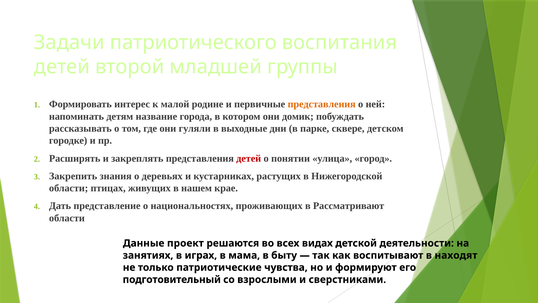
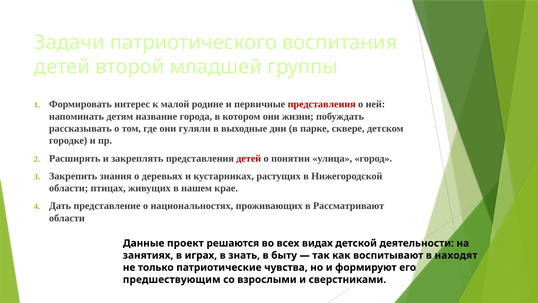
представления at (322, 104) colour: orange -> red
домик: домик -> жизни
мама: мама -> знать
подготовительный: подготовительный -> предшествующим
